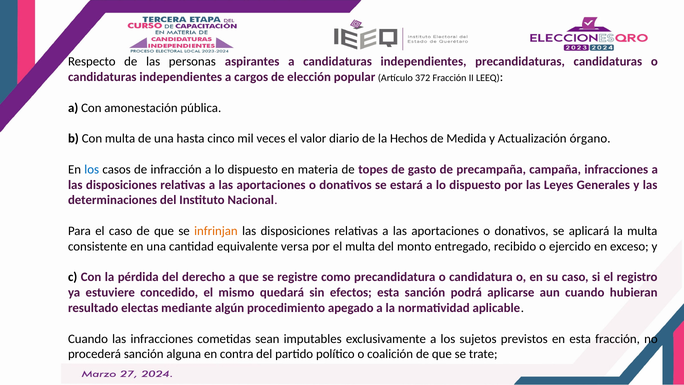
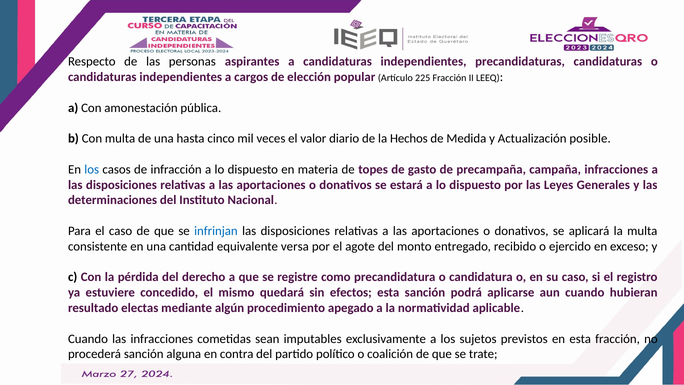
372: 372 -> 225
órgano: órgano -> posible
infrinjan colour: orange -> blue
el multa: multa -> agote
